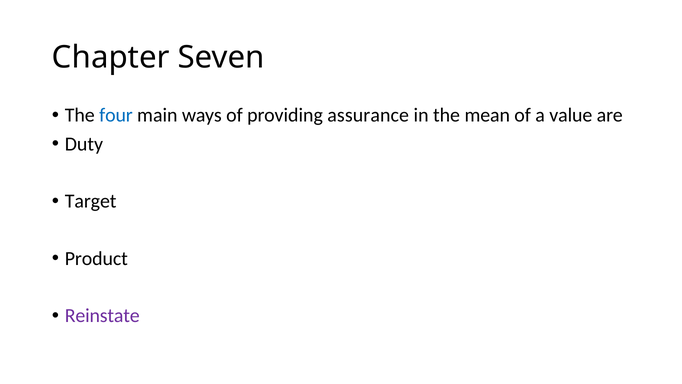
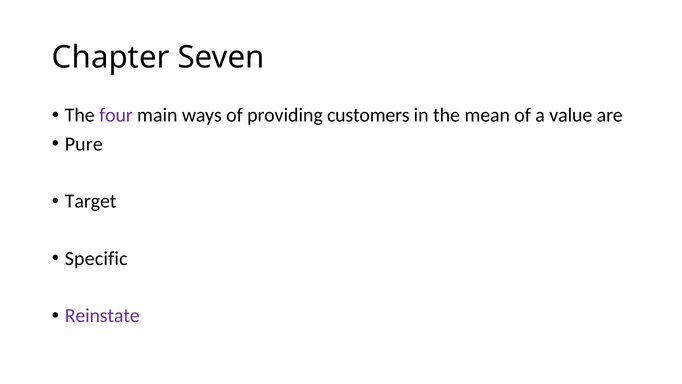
four colour: blue -> purple
assurance: assurance -> customers
Duty: Duty -> Pure
Product: Product -> Specific
